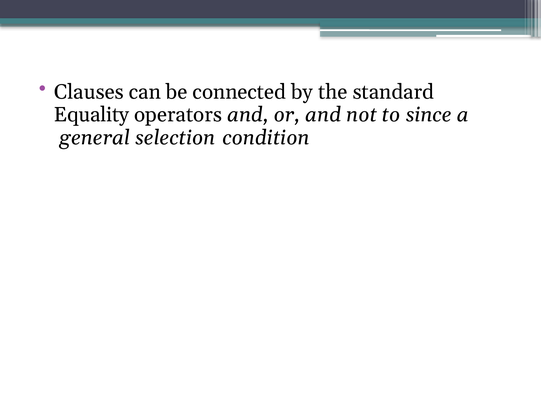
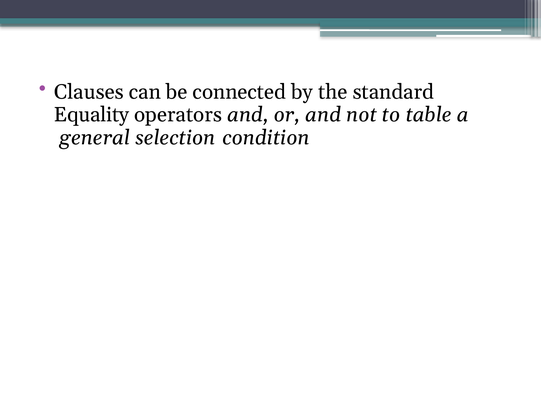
since: since -> table
